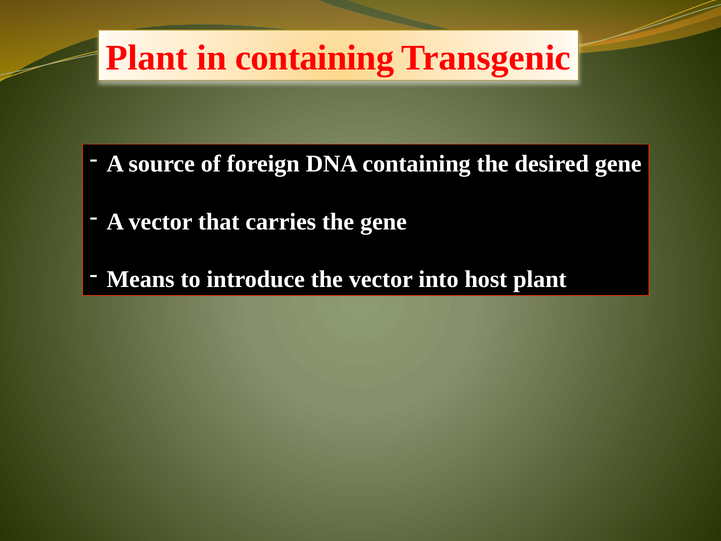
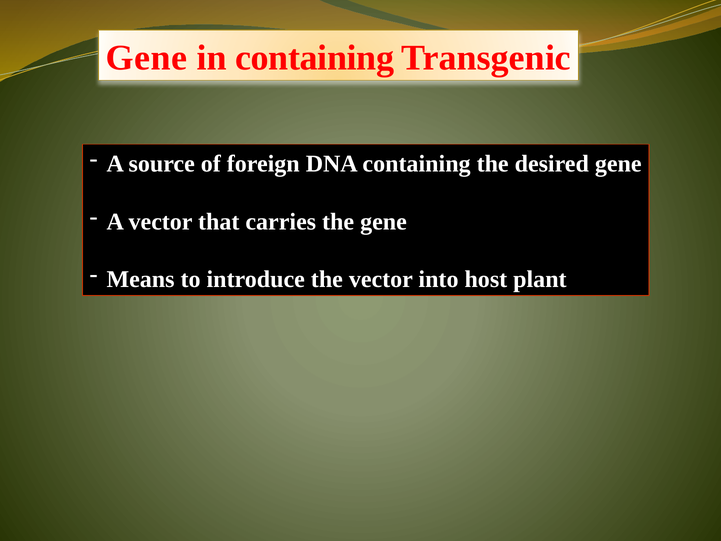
Plant at (147, 58): Plant -> Gene
